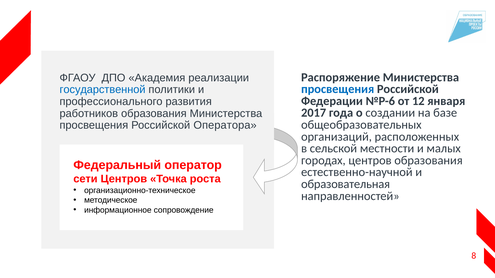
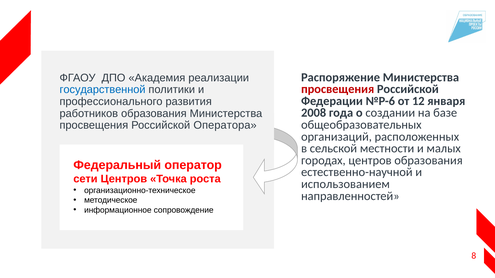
просвещения at (338, 89) colour: blue -> red
2017: 2017 -> 2008
образовательная: образовательная -> использованием
